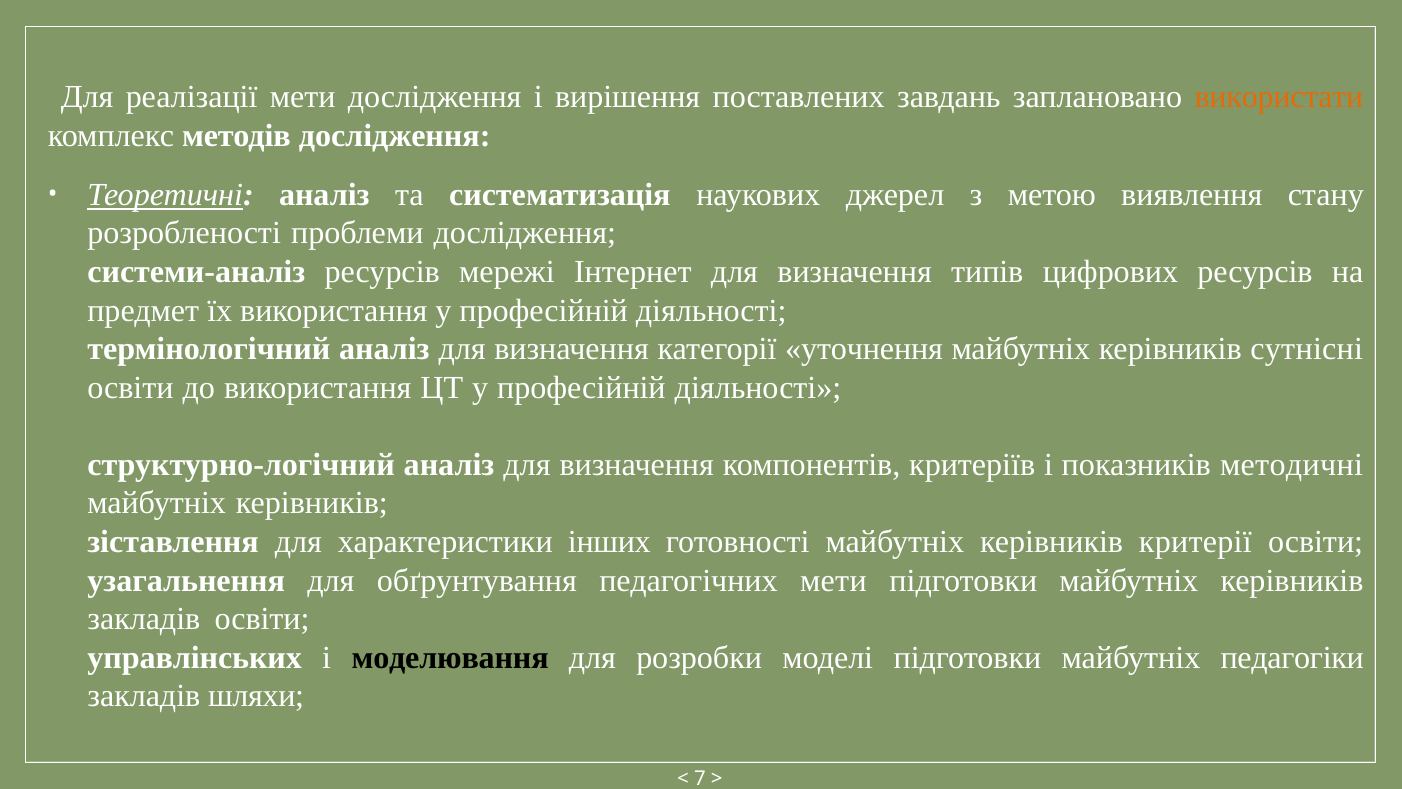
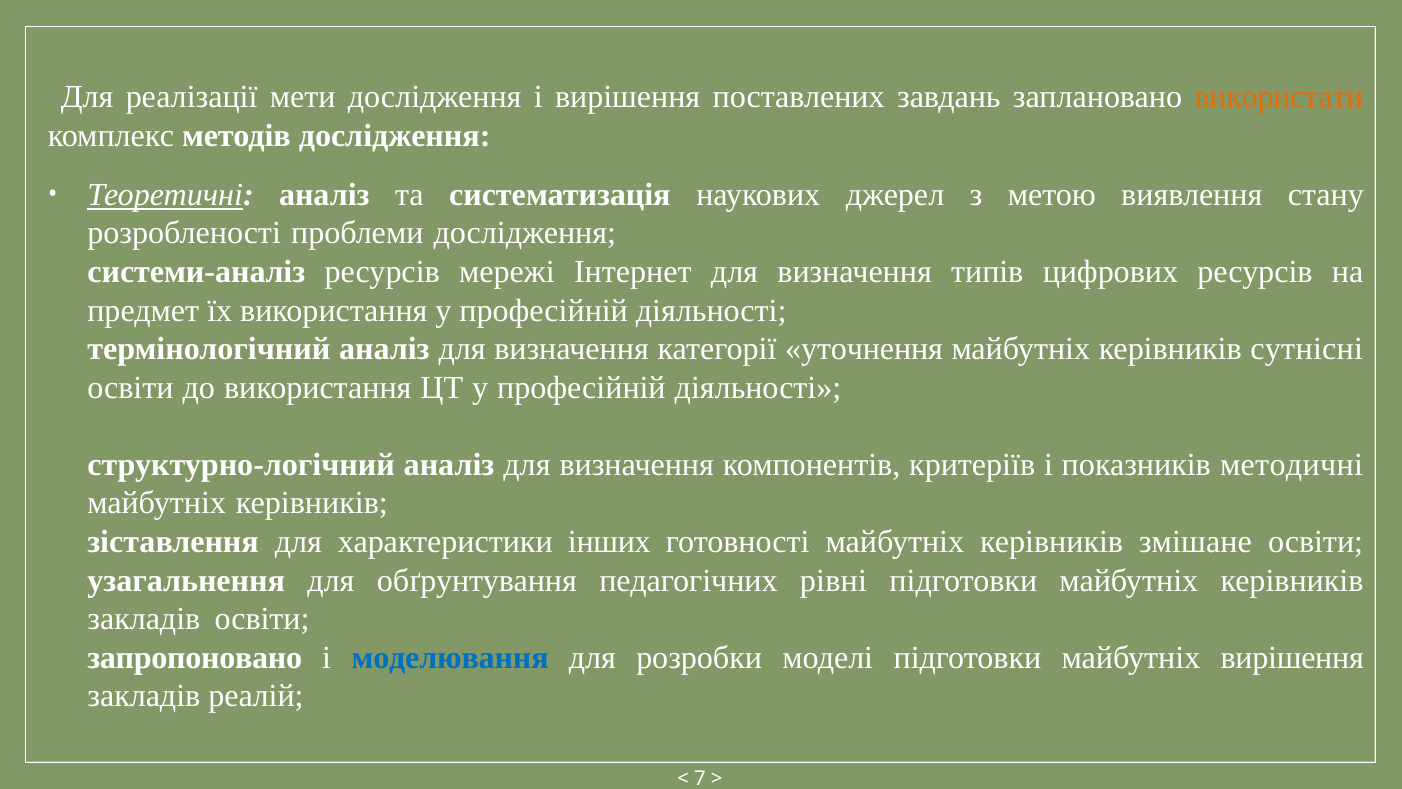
критерії: критерії -> змішане
педагогічних мети: мети -> рівні
управлінських: управлінських -> запропоновано
моделювання colour: black -> blue
майбутніх педагогіки: педагогіки -> вирішення
шляхи: шляхи -> реалій
